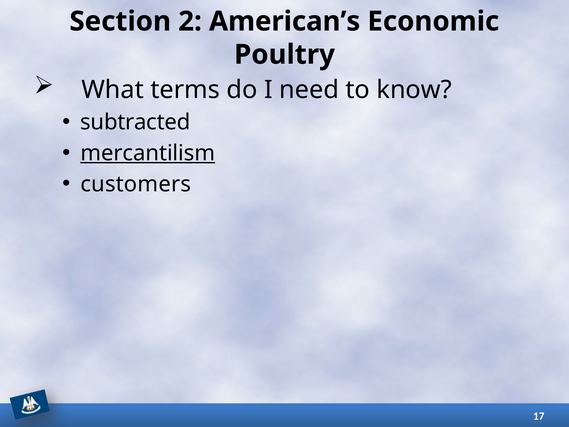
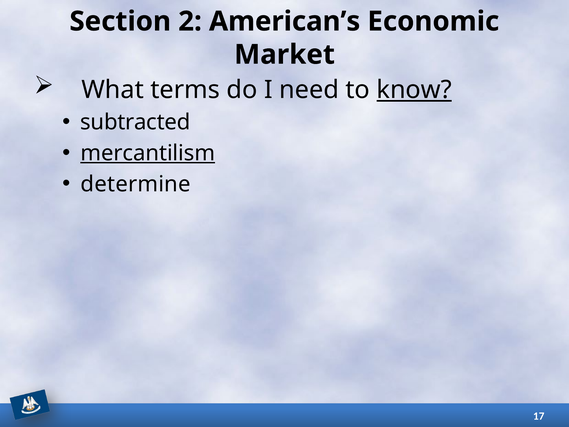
Poultry: Poultry -> Market
know underline: none -> present
customers: customers -> determine
